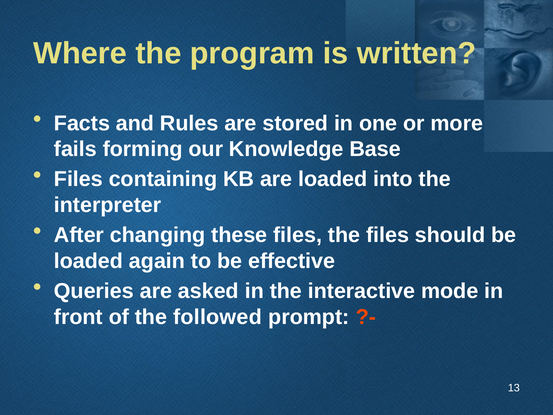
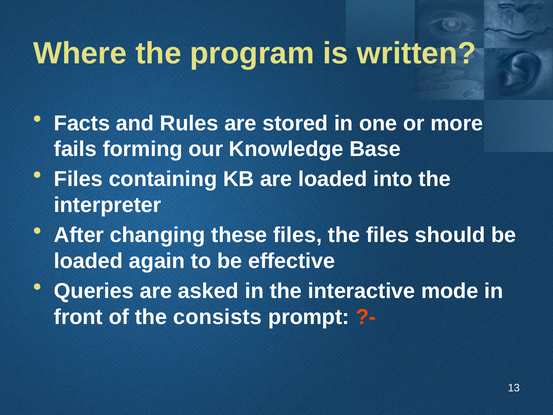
followed: followed -> consists
